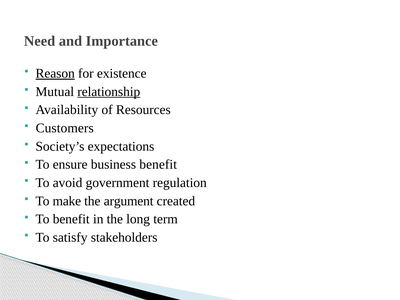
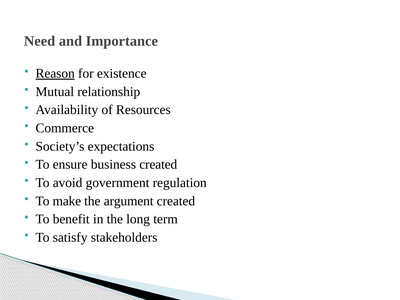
relationship underline: present -> none
Customers: Customers -> Commerce
business benefit: benefit -> created
